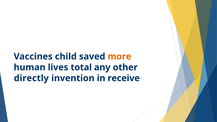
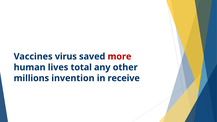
child: child -> virus
more colour: orange -> red
directly: directly -> millions
